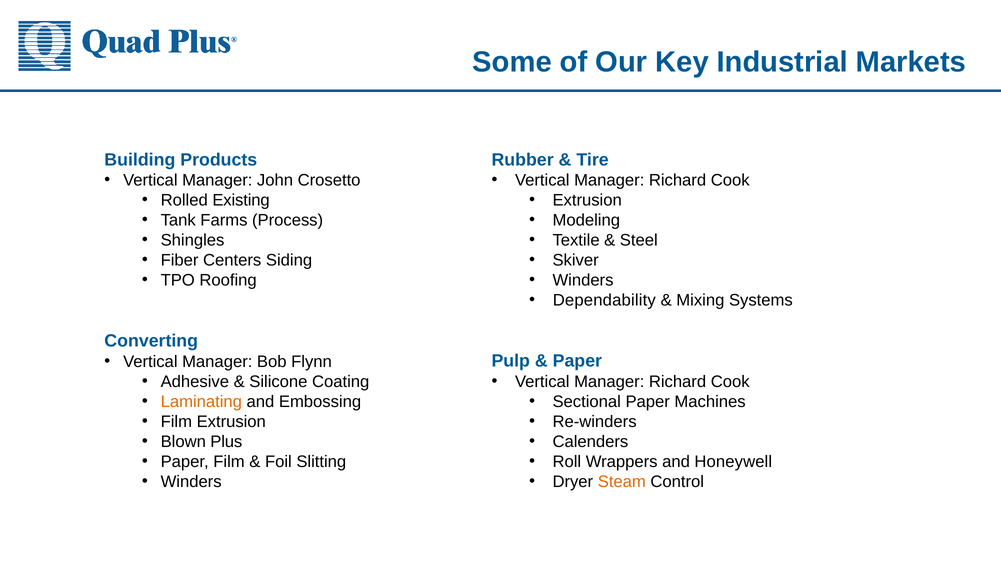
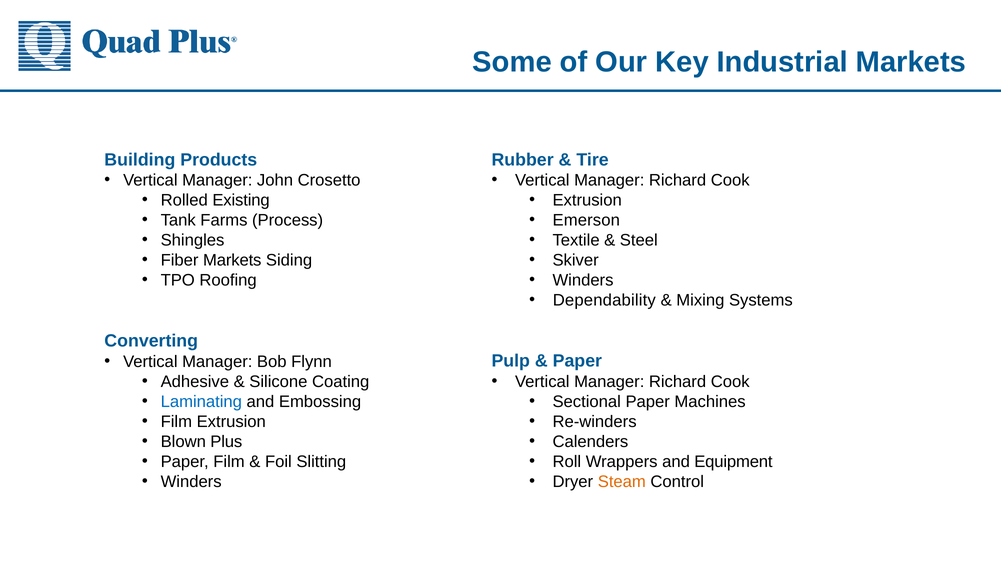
Modeling: Modeling -> Emerson
Fiber Centers: Centers -> Markets
Laminating colour: orange -> blue
Honeywell: Honeywell -> Equipment
